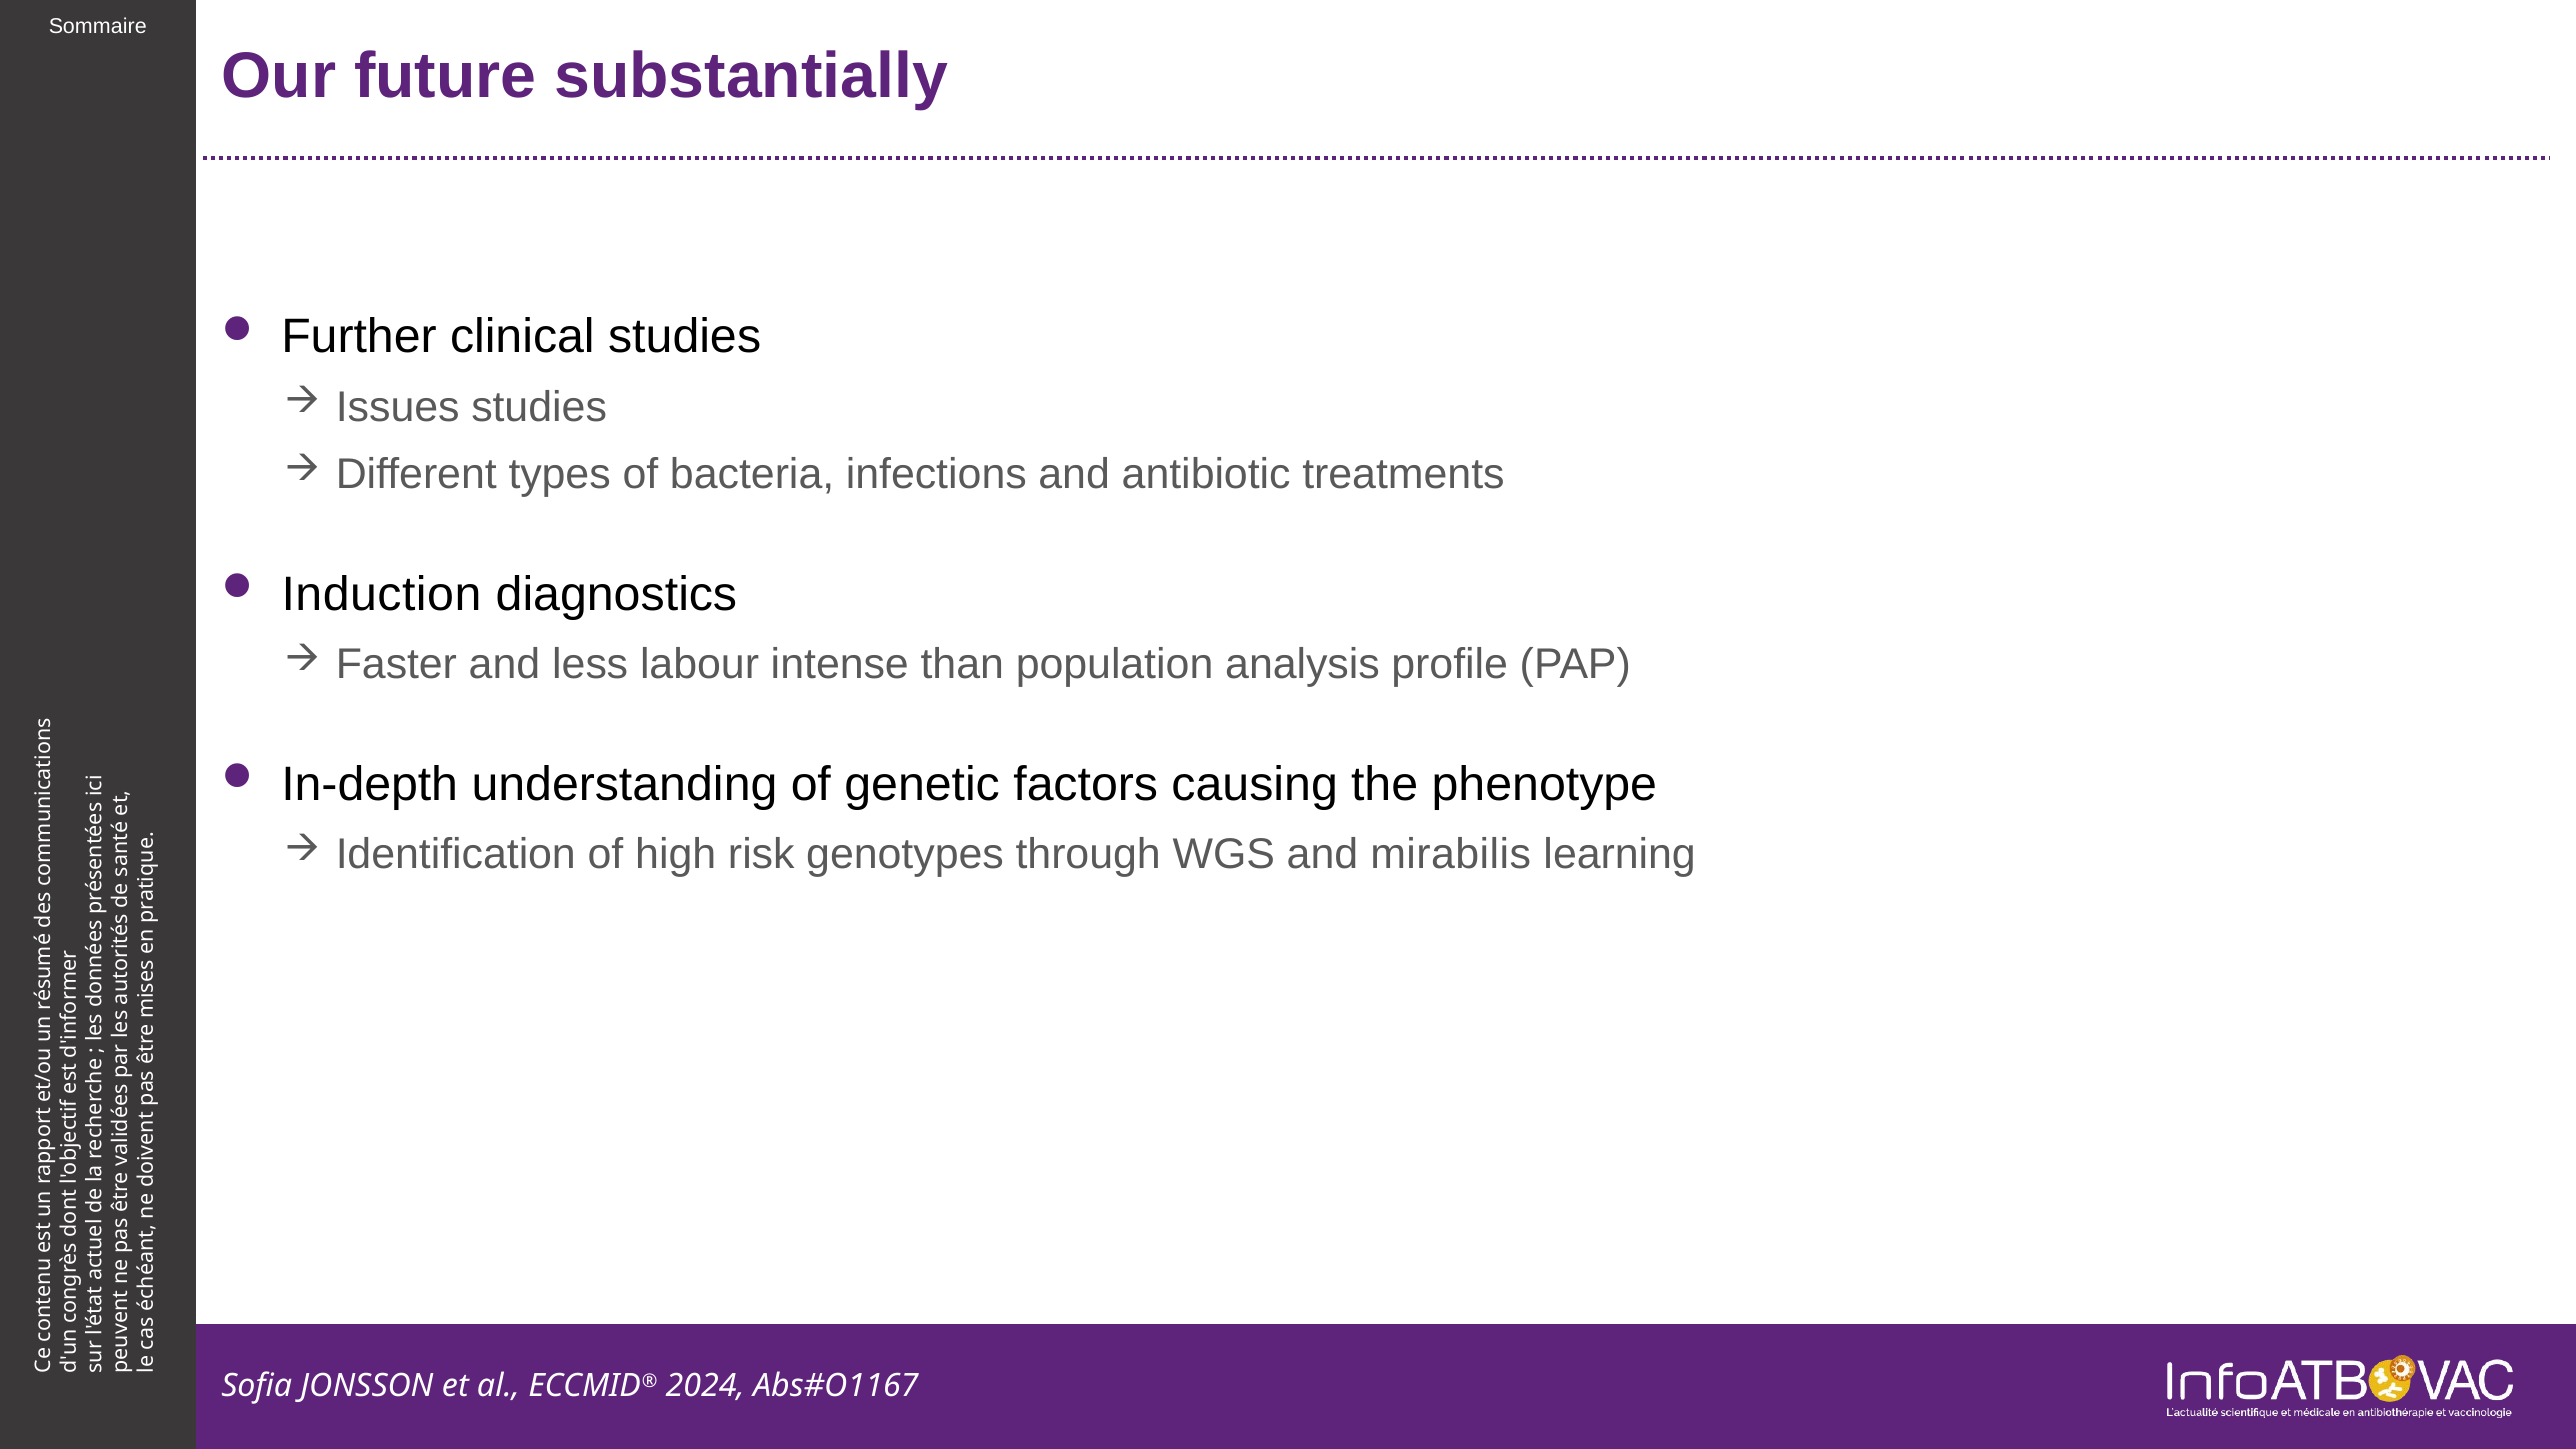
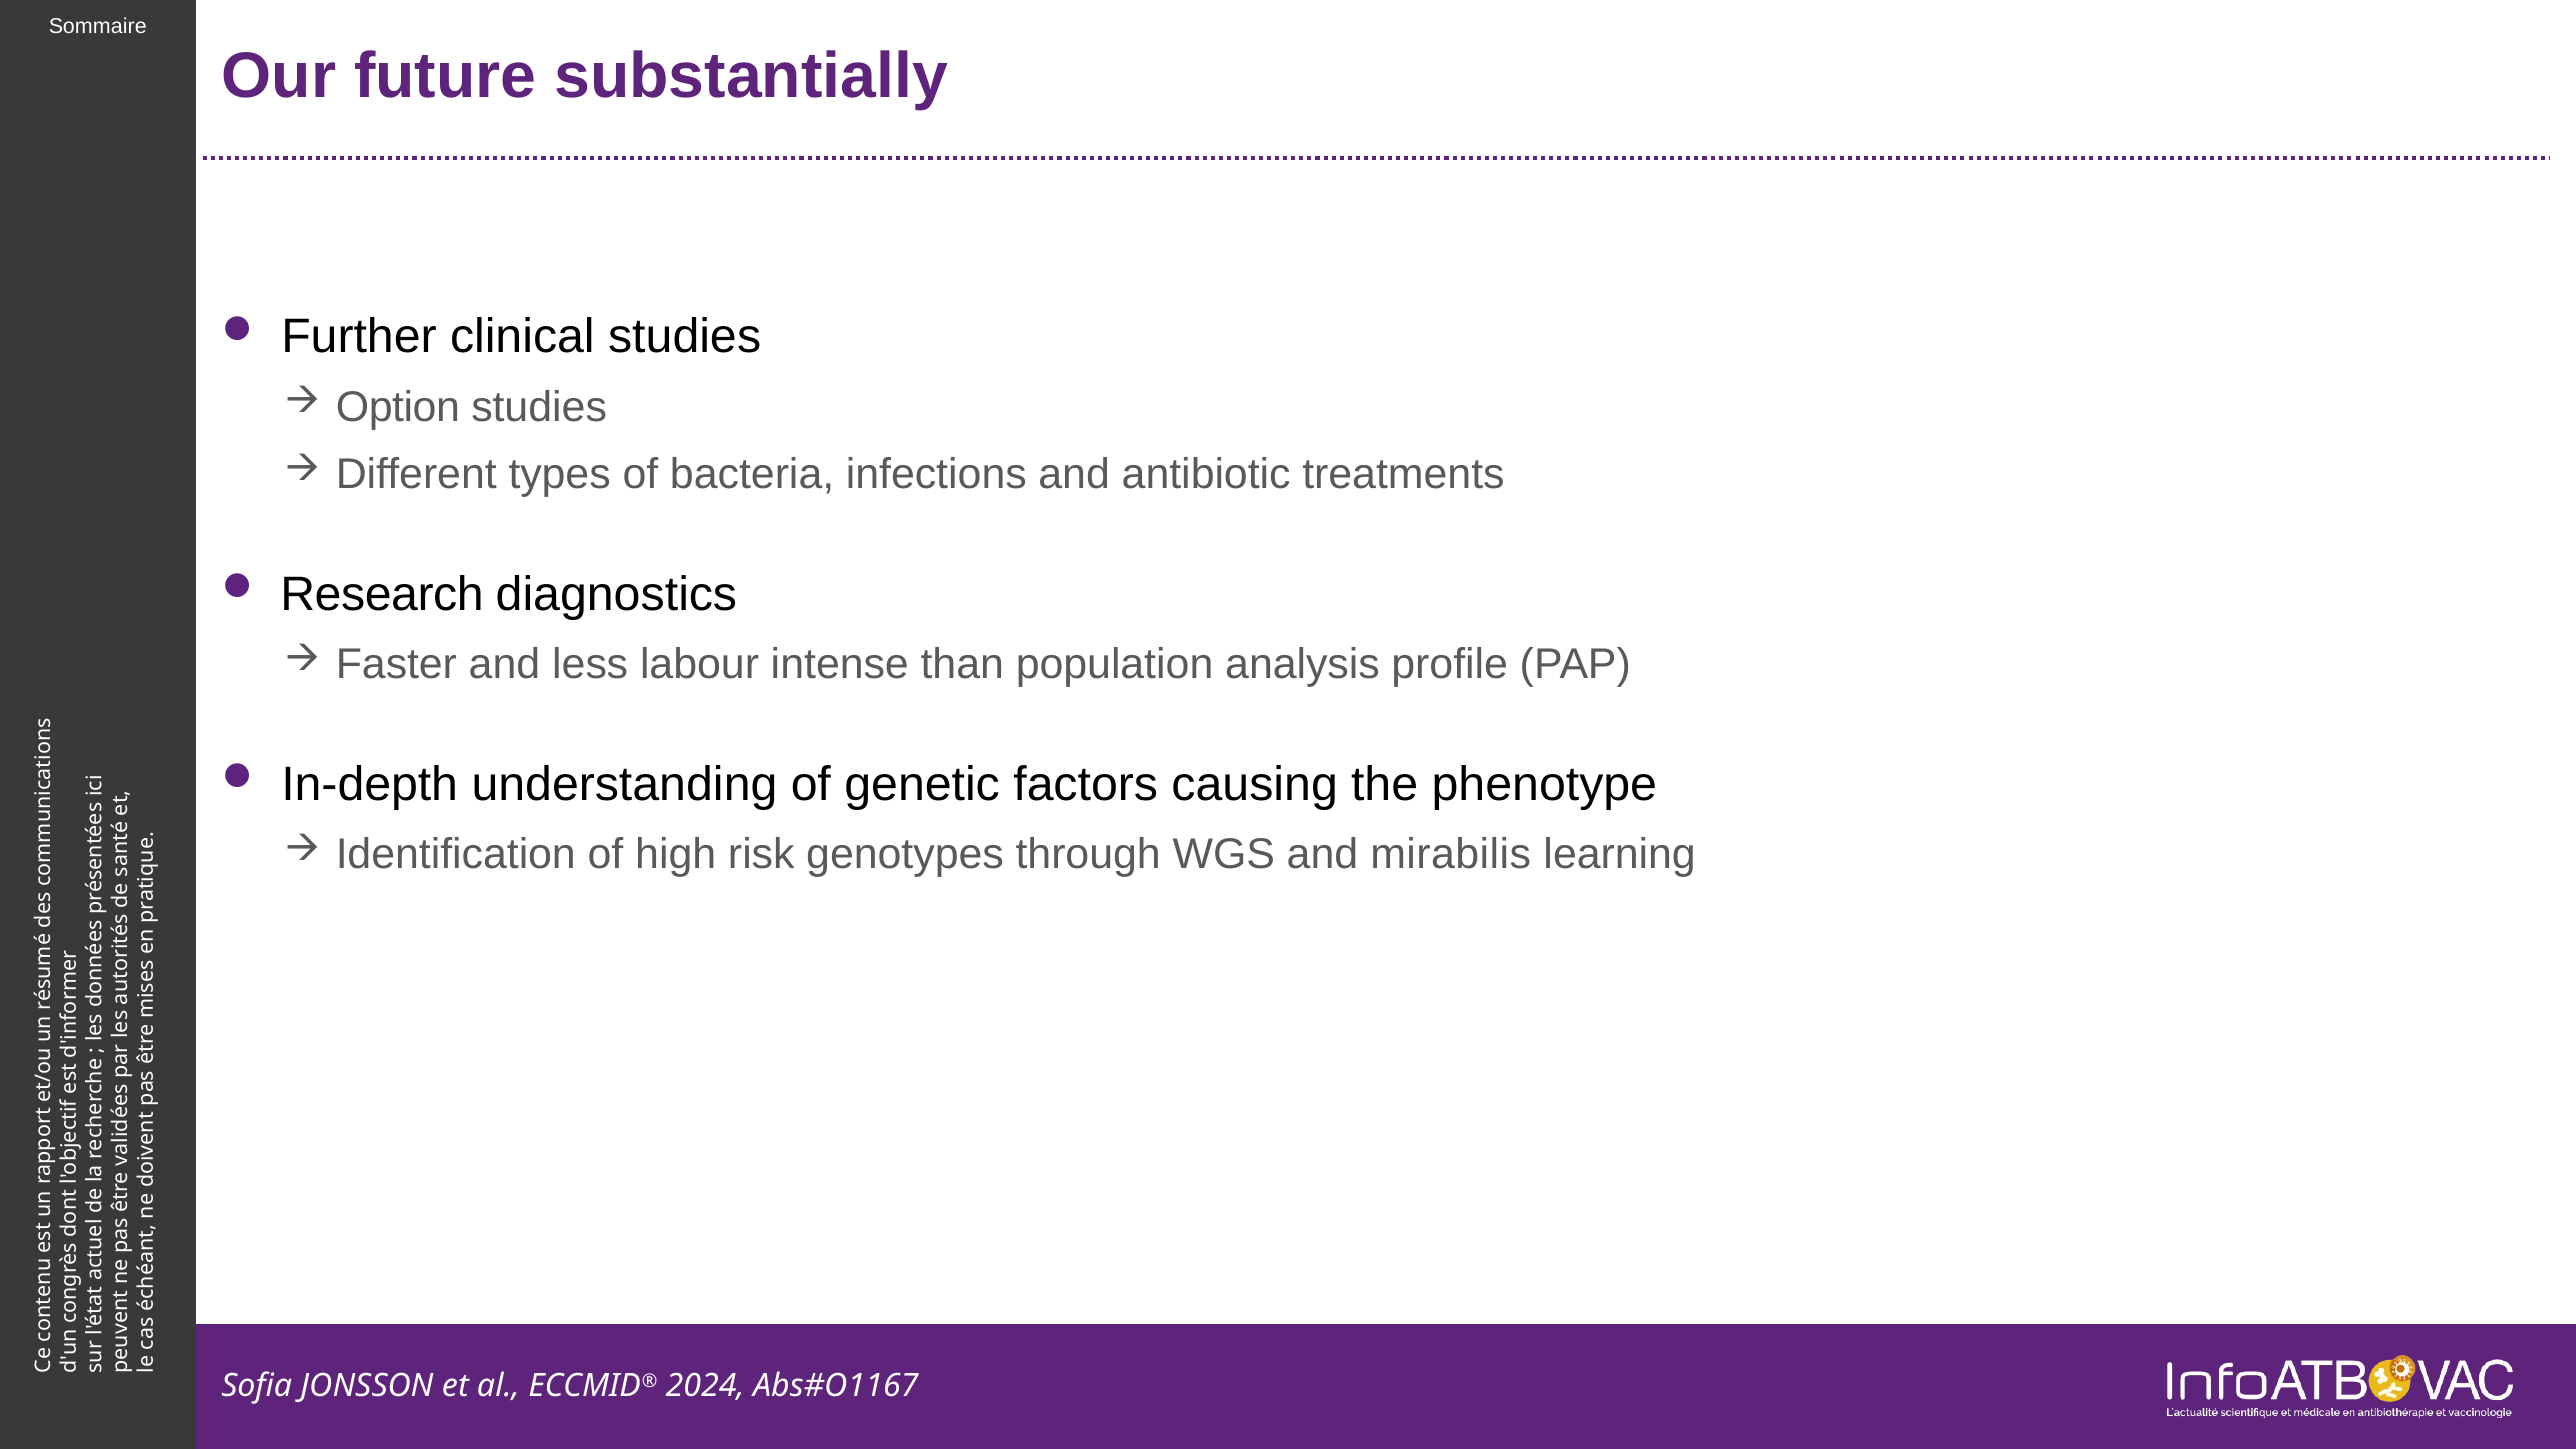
Issues: Issues -> Option
Induction: Induction -> Research
